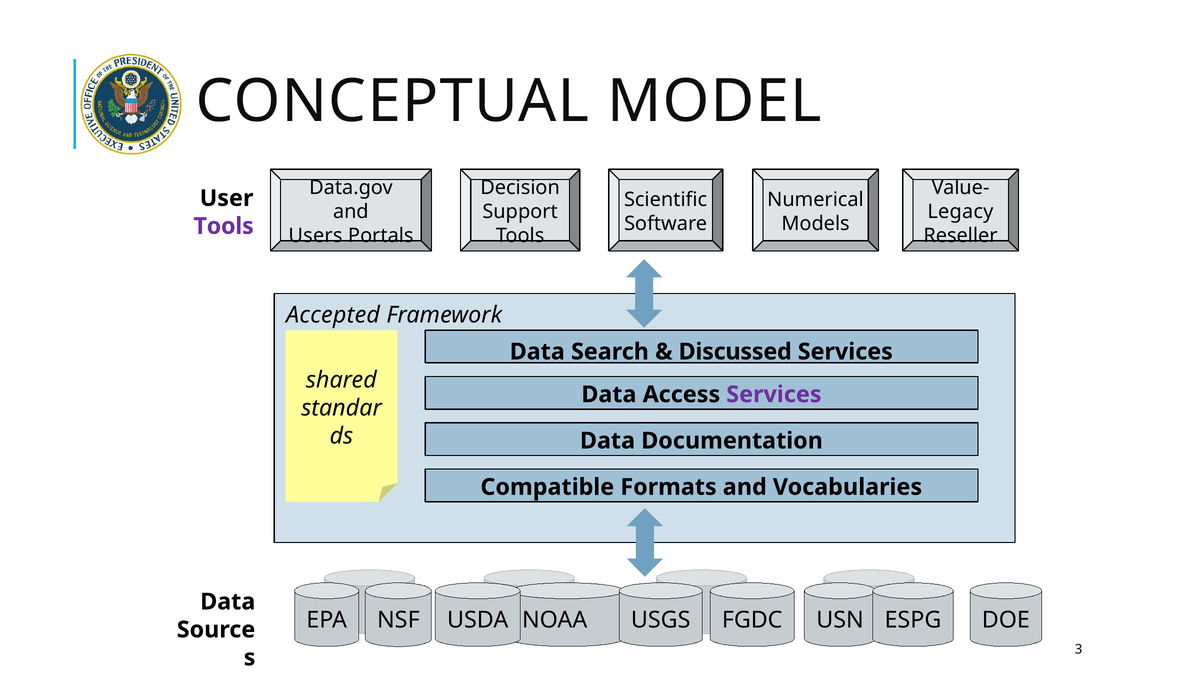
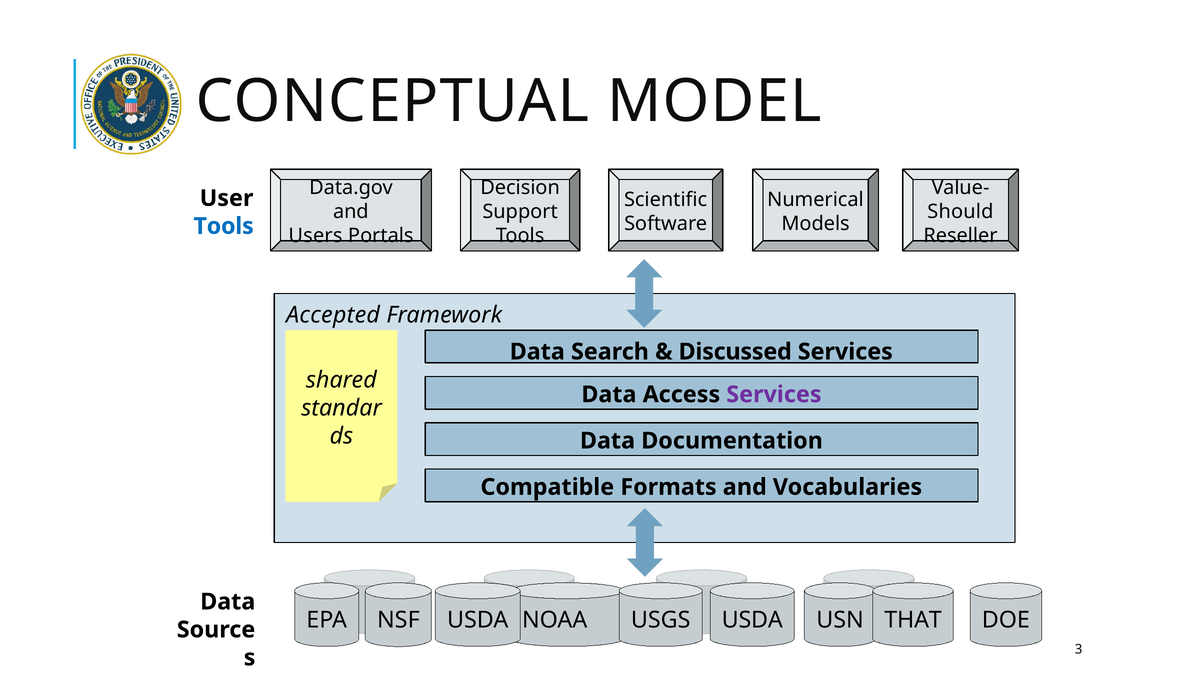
Legacy: Legacy -> Should
Tools at (224, 226) colour: purple -> blue
USGS FGDC: FGDC -> USDA
ESPG: ESPG -> THAT
